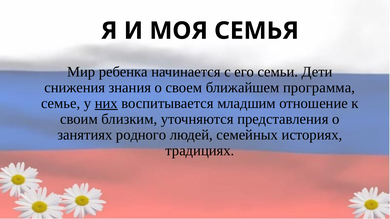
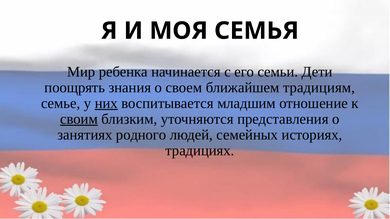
снижения: снижения -> поощрять
программа: программа -> традициям
своим underline: none -> present
